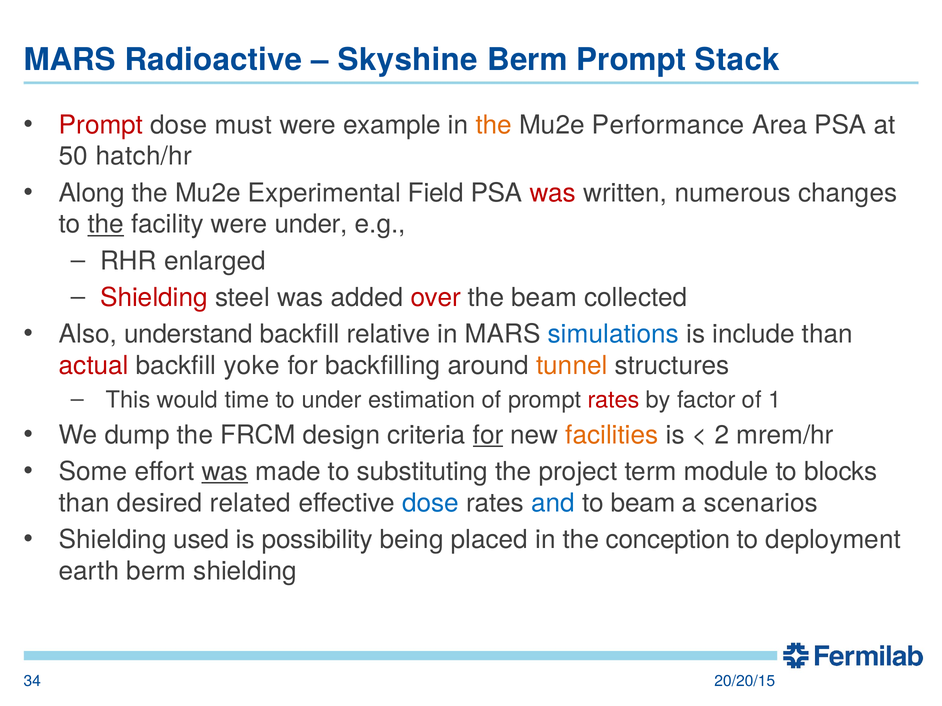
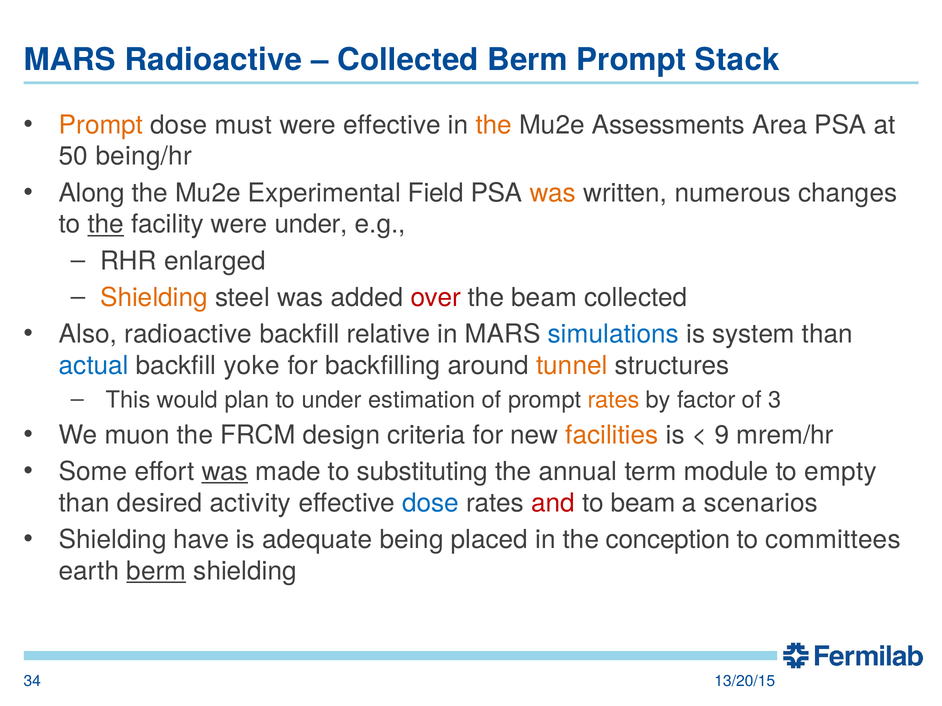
Skyshine at (408, 60): Skyshine -> Collected
Prompt at (101, 125) colour: red -> orange
were example: example -> effective
Performance: Performance -> Assessments
hatch/hr: hatch/hr -> being/hr
was at (553, 193) colour: red -> orange
Shielding at (154, 298) colour: red -> orange
Also understand: understand -> radioactive
include: include -> system
actual colour: red -> blue
time: time -> plan
rates at (614, 400) colour: red -> orange
1: 1 -> 3
dump: dump -> muon
for at (488, 435) underline: present -> none
2: 2 -> 9
project: project -> annual
blocks: blocks -> empty
related: related -> activity
and colour: blue -> red
used: used -> have
possibility: possibility -> adequate
deployment: deployment -> committees
berm at (156, 572) underline: none -> present
20/20/15: 20/20/15 -> 13/20/15
